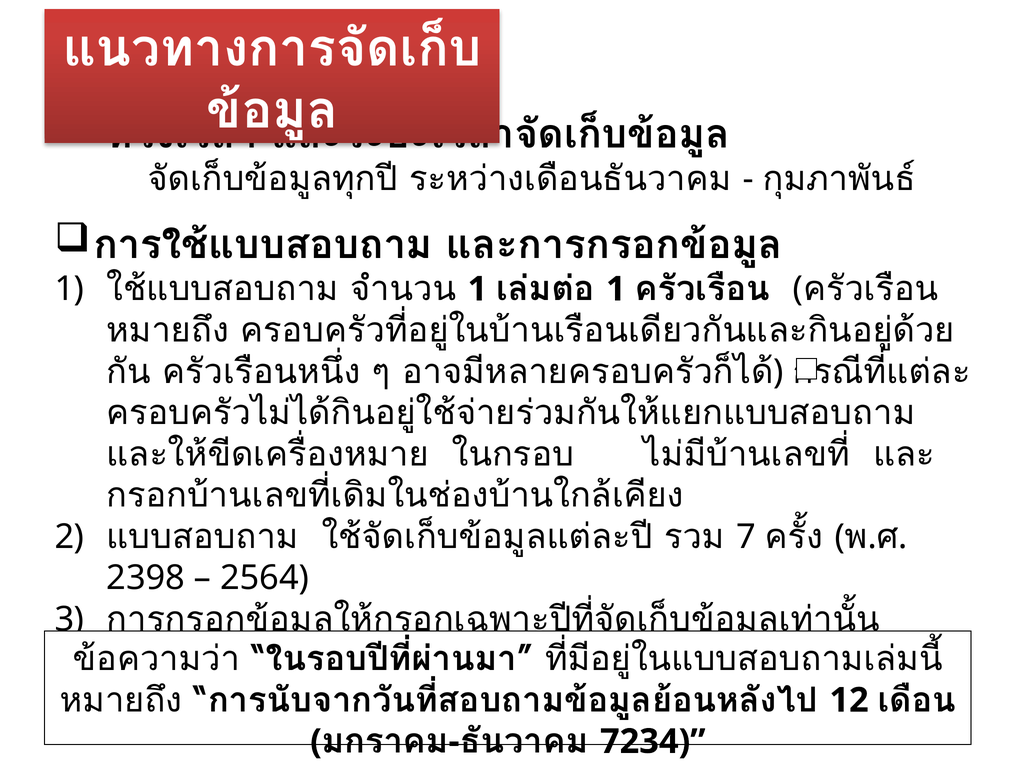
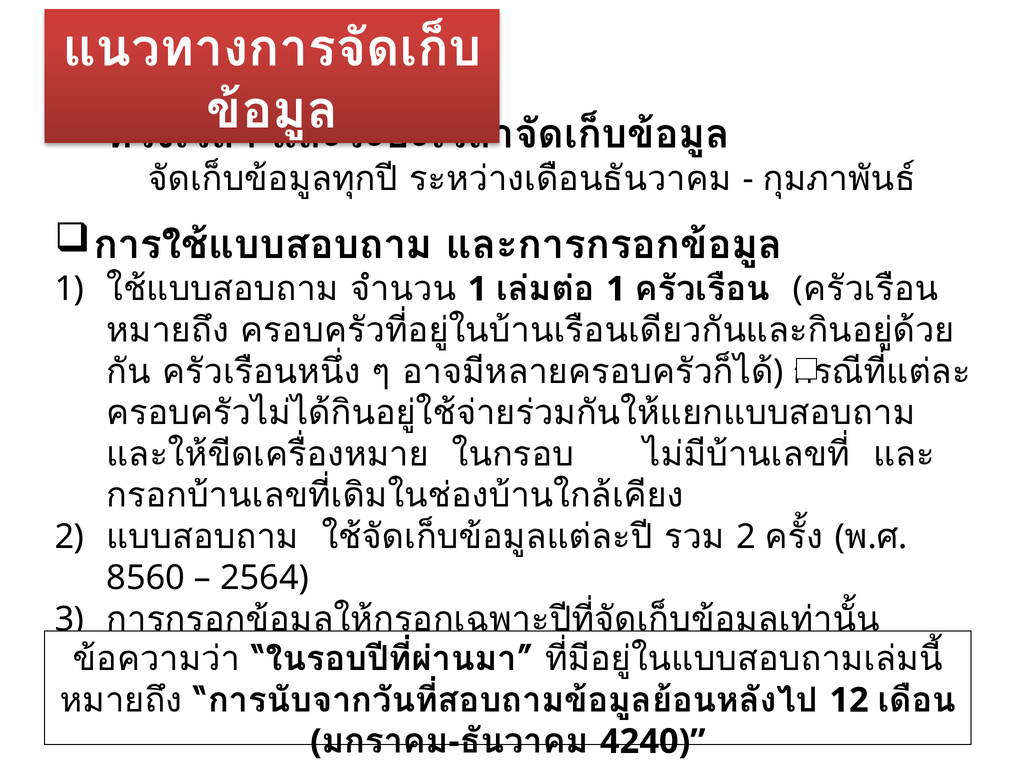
7 at (746, 537): 7 -> 2
2398: 2398 -> 8560
7234: 7234 -> 4240
